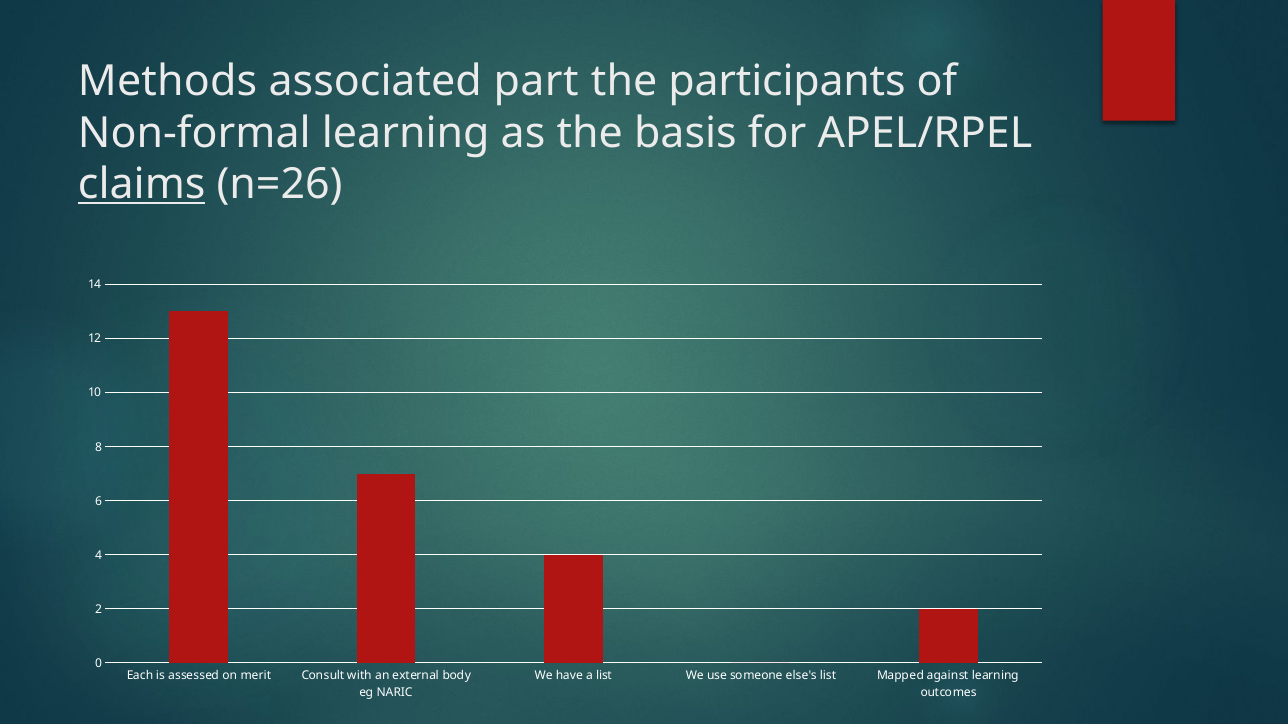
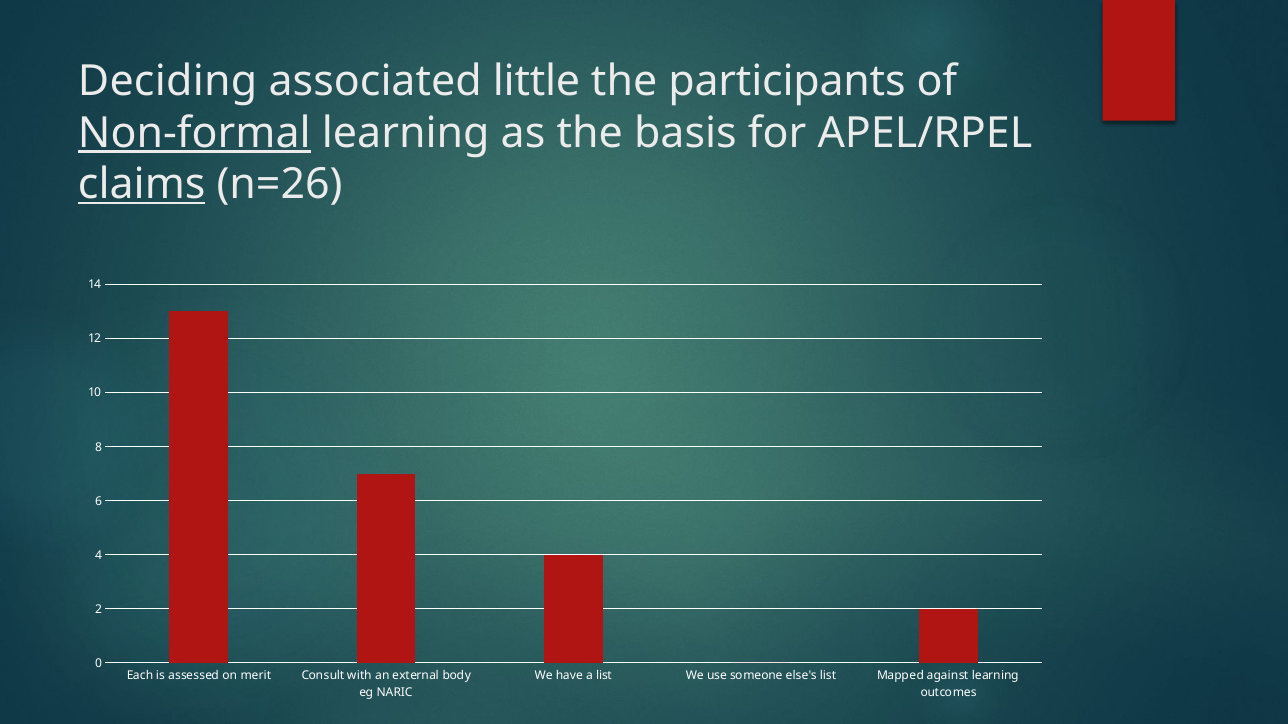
Methods: Methods -> Deciding
part: part -> little
Non-formal underline: none -> present
